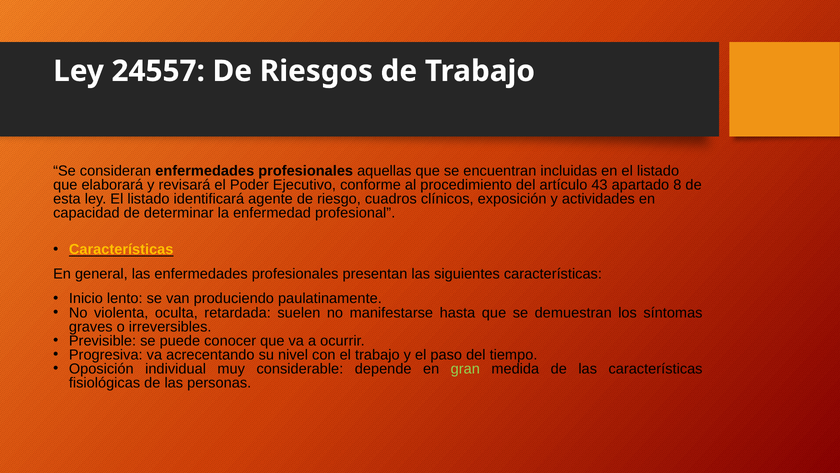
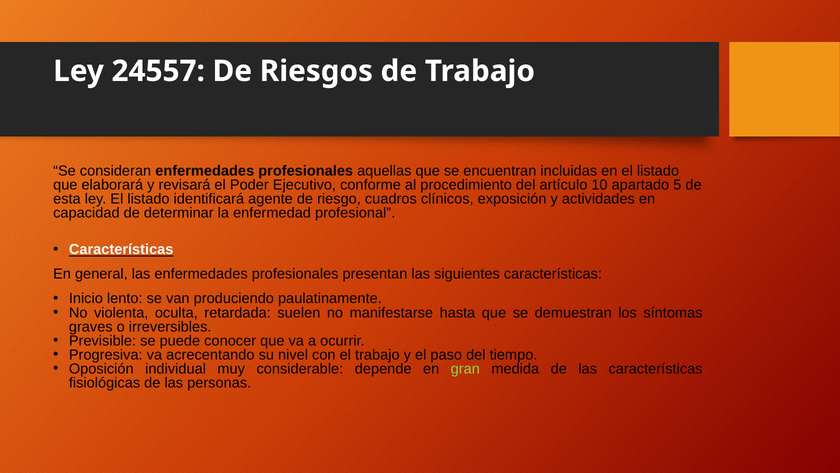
43: 43 -> 10
8: 8 -> 5
Características at (121, 249) colour: yellow -> white
